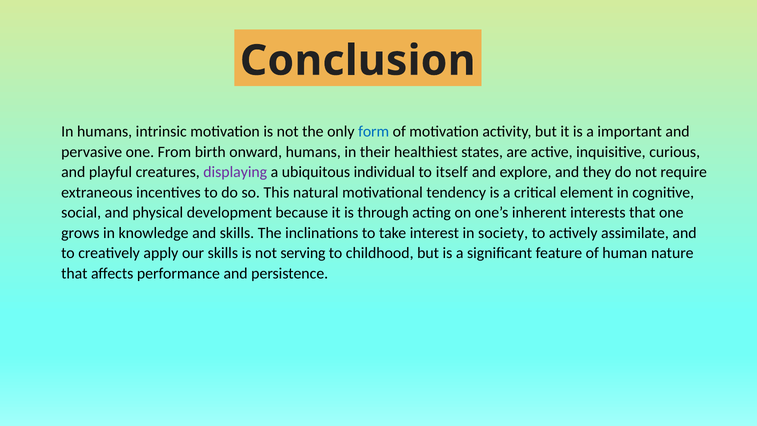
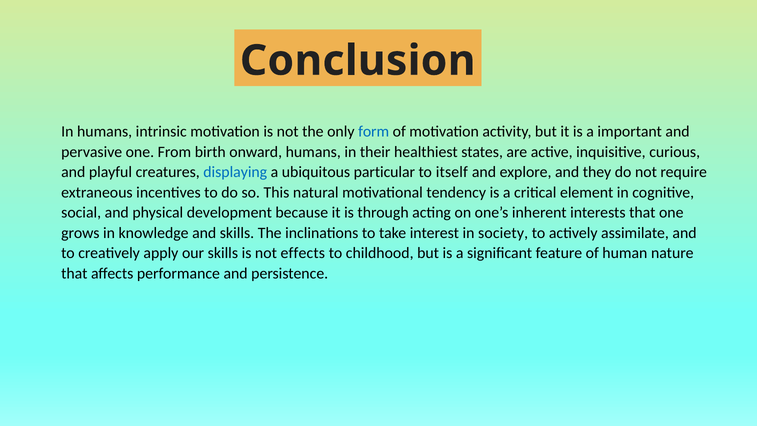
displaying colour: purple -> blue
individual: individual -> particular
serving: serving -> effects
